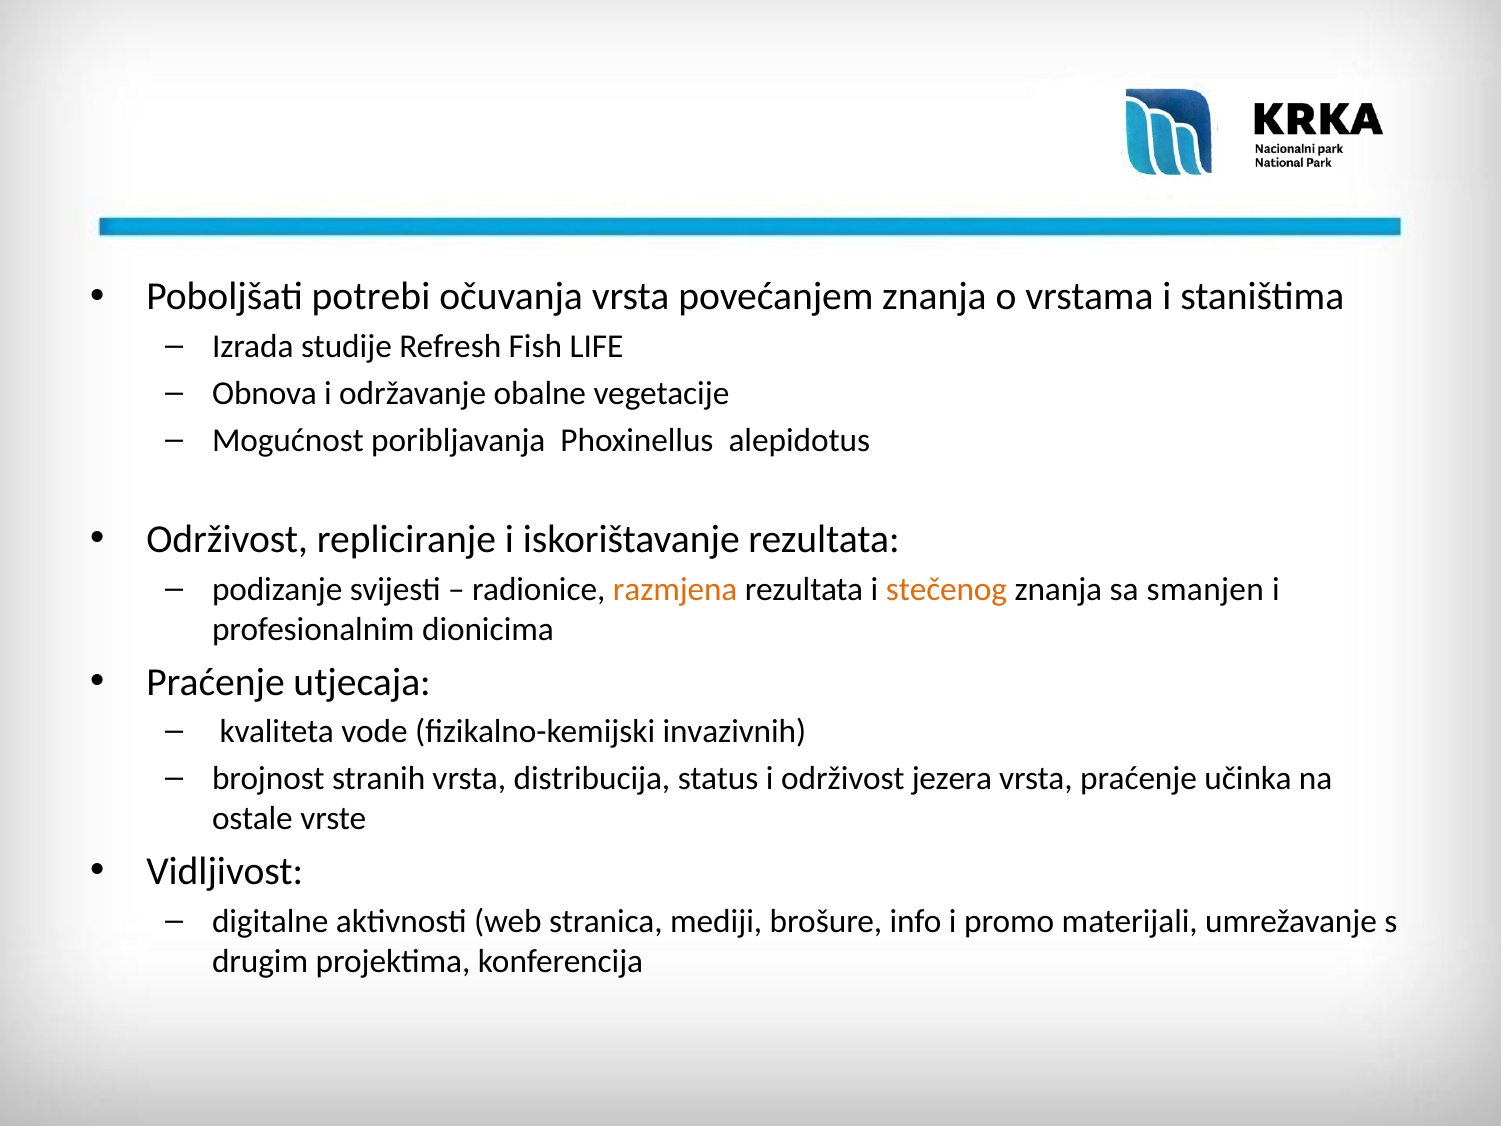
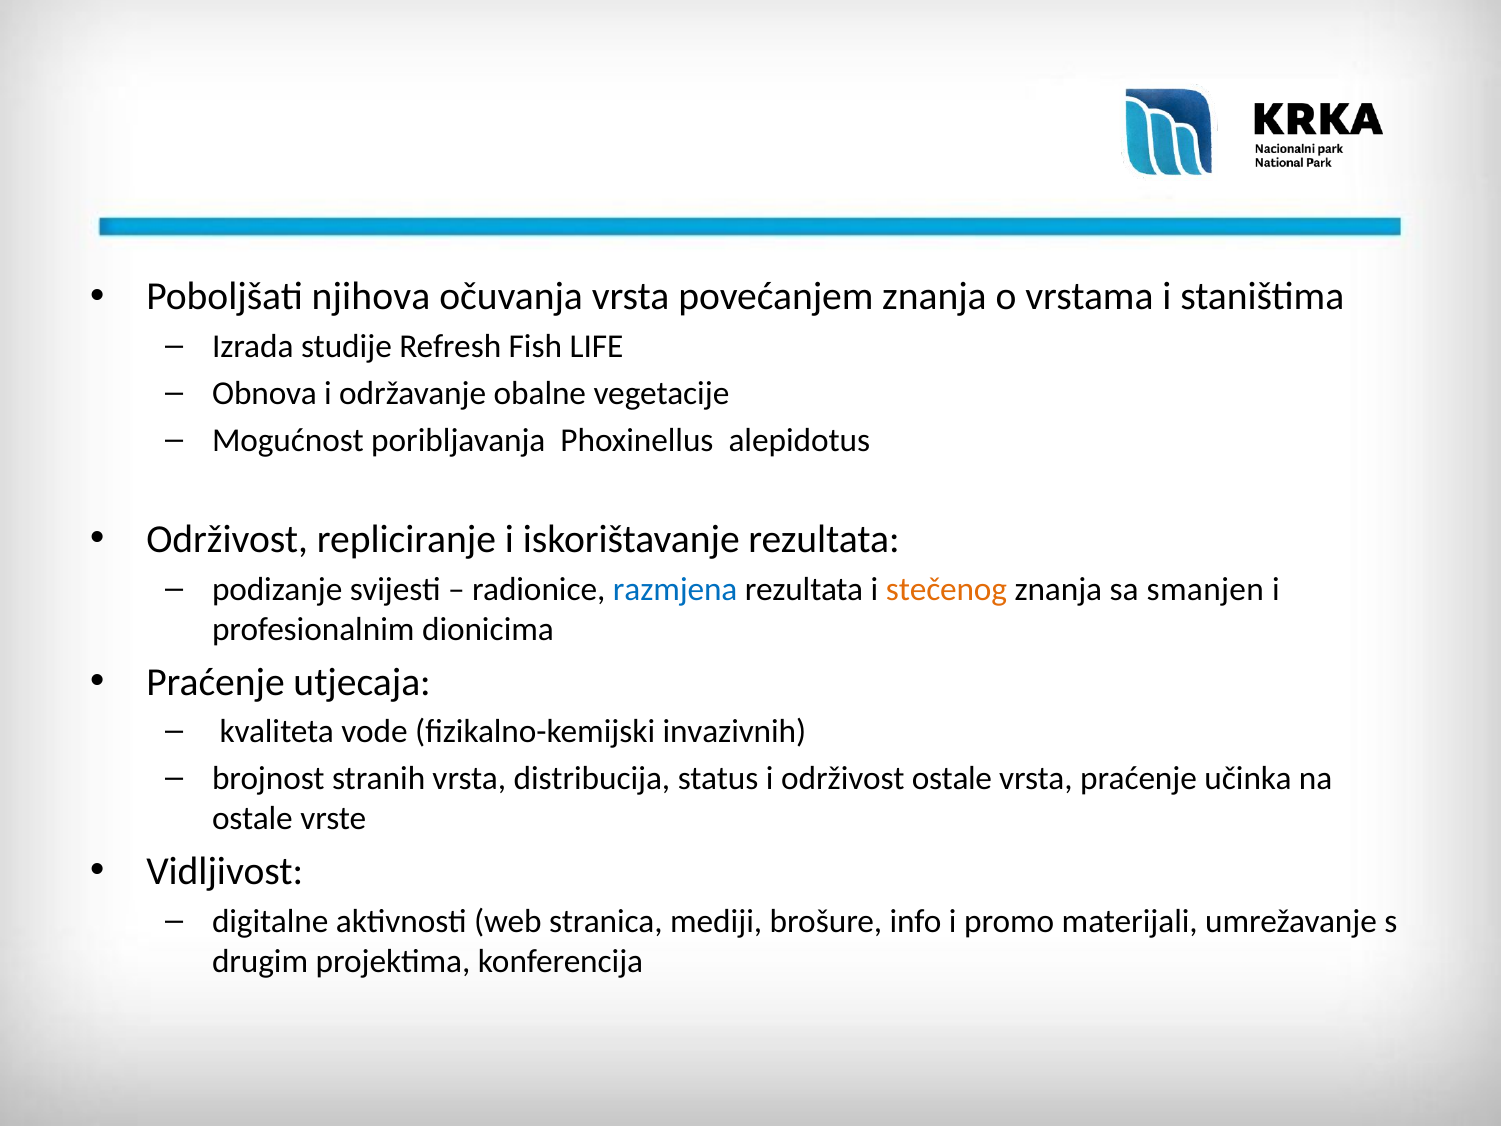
potrebi: potrebi -> njihova
razmjena colour: orange -> blue
održivost jezera: jezera -> ostale
